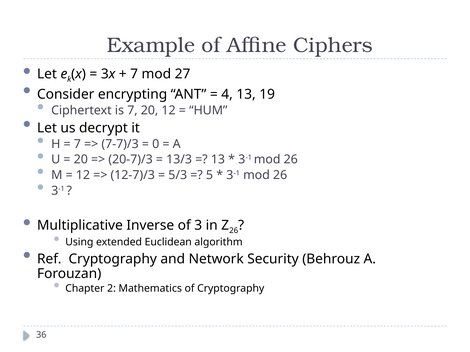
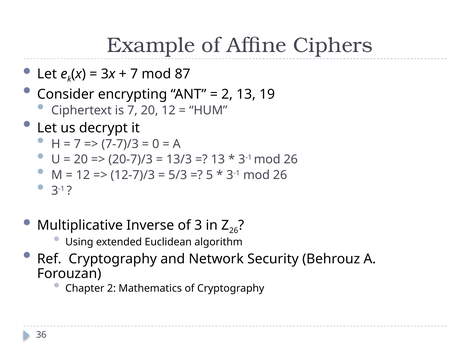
27: 27 -> 87
4 at (227, 94): 4 -> 2
